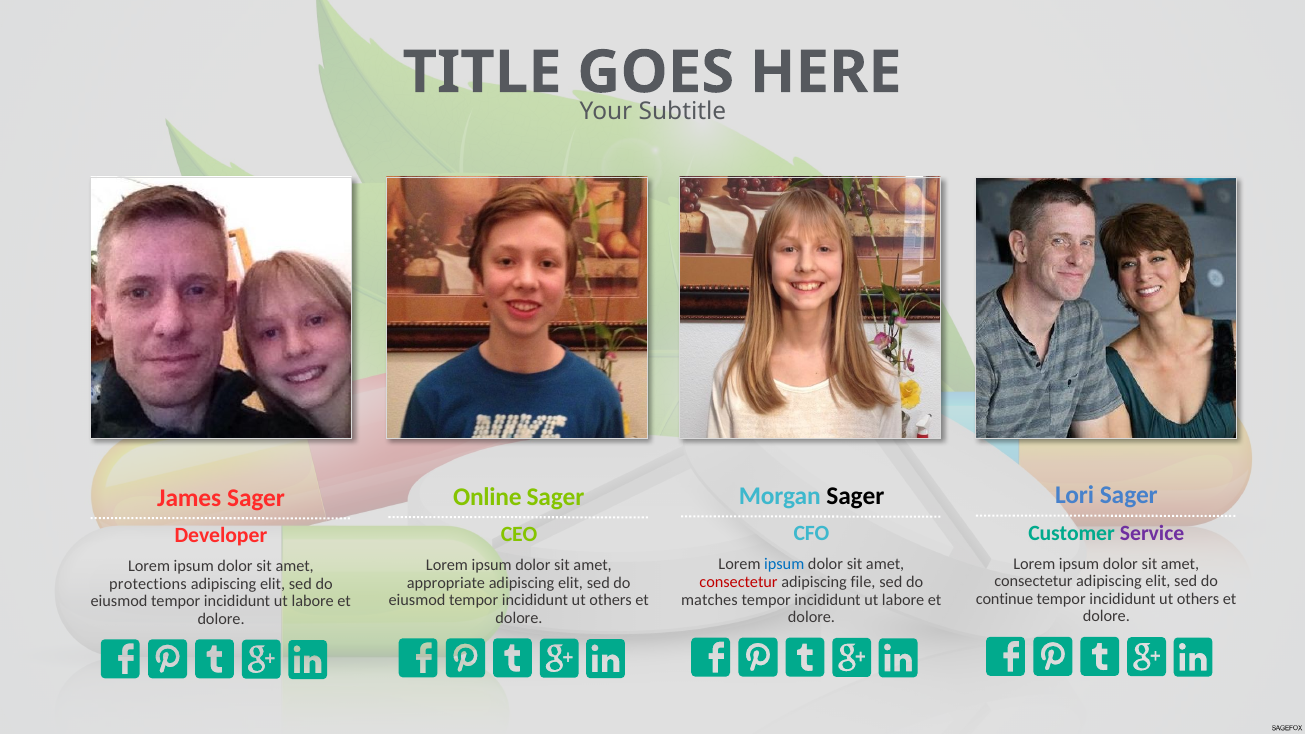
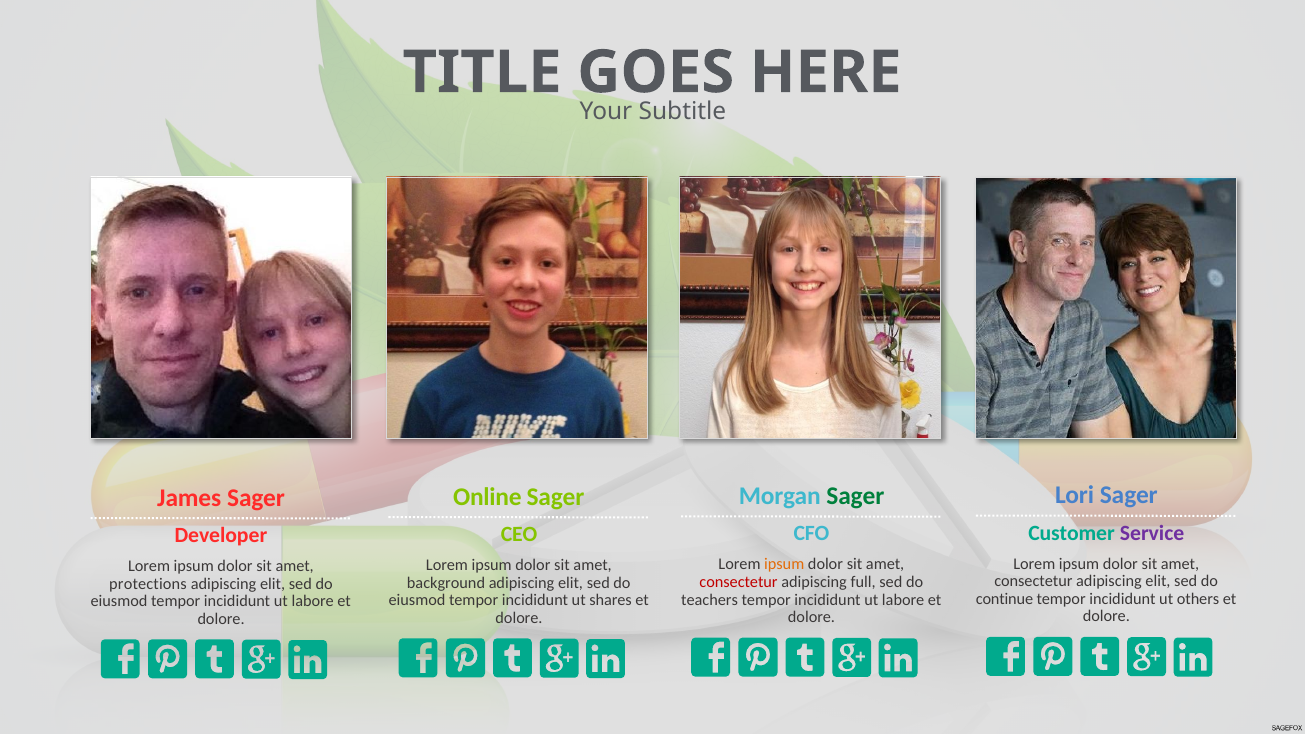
Sager at (855, 496) colour: black -> green
ipsum at (784, 564) colour: blue -> orange
file: file -> full
appropriate: appropriate -> background
matches: matches -> teachers
others at (611, 600): others -> shares
